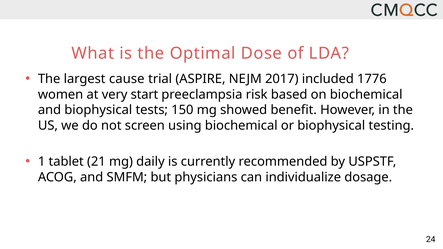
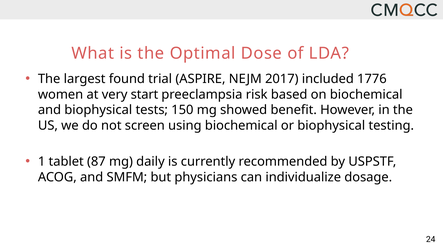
cause: cause -> found
21: 21 -> 87
